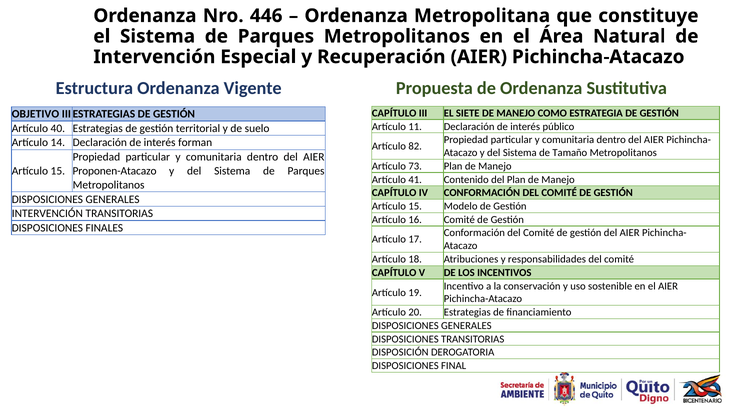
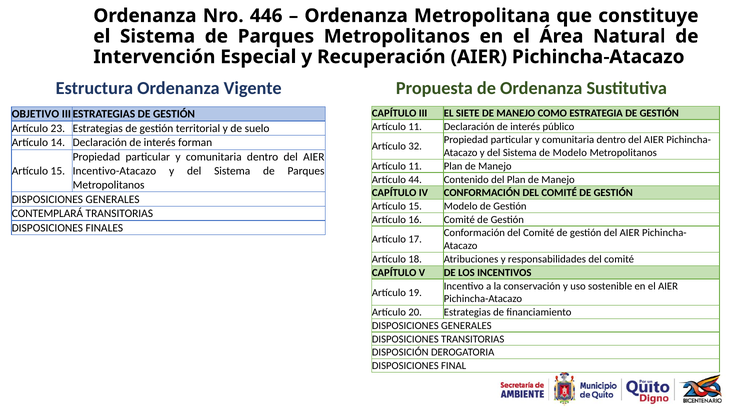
40: 40 -> 23
82: 82 -> 32
de Tamaño: Tamaño -> Modelo
73 at (415, 166): 73 -> 11
Proponen-Atacazo: Proponen-Atacazo -> Incentivo-Atacazo
41: 41 -> 44
INTERVENCIÓN at (47, 214): INTERVENCIÓN -> CONTEMPLARÁ
